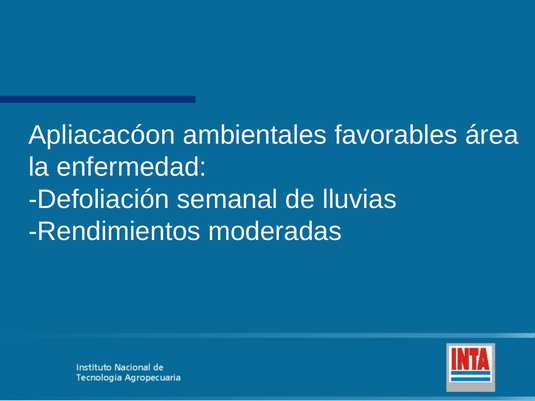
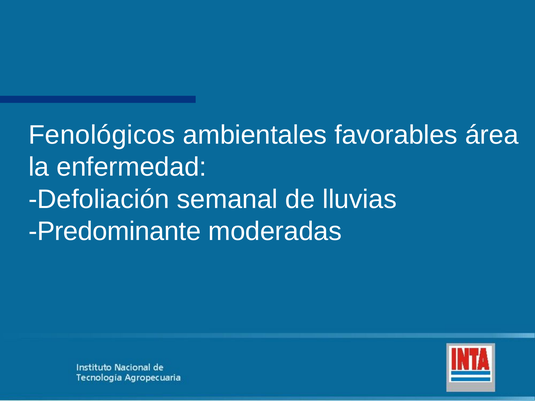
Apliacacóon: Apliacacóon -> Fenológicos
Rendimientos: Rendimientos -> Predominante
